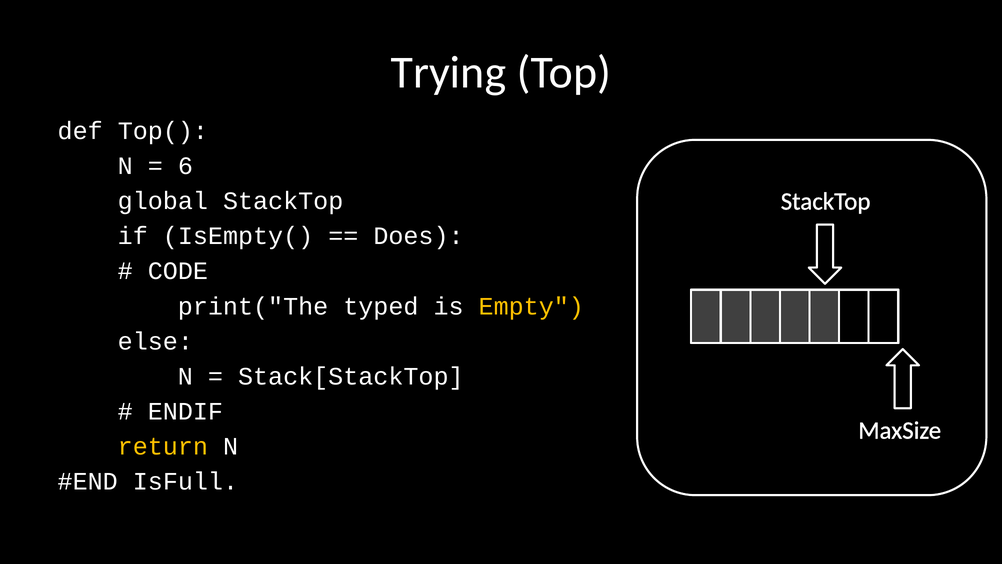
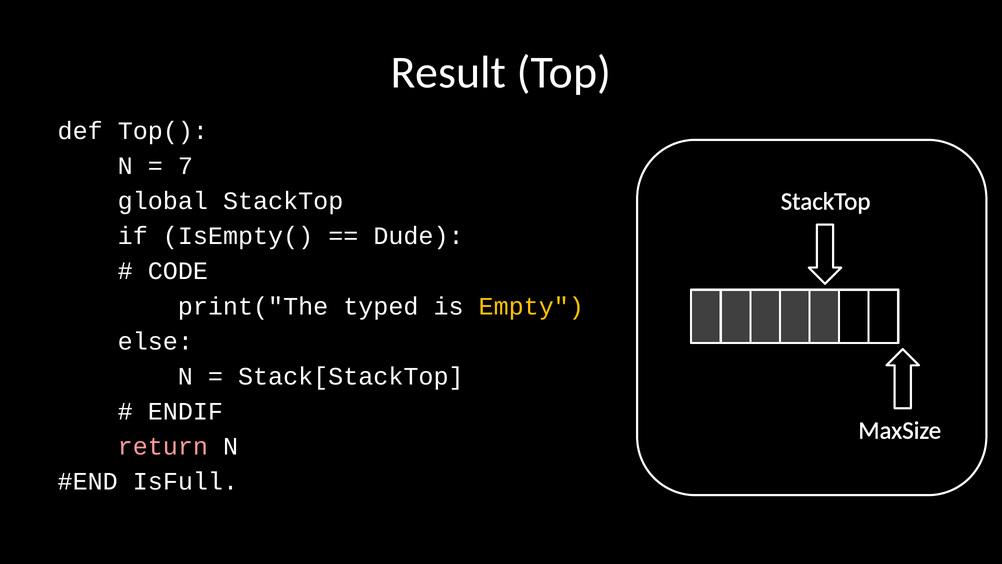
Trying: Trying -> Result
6: 6 -> 7
Does: Does -> Dude
return colour: yellow -> pink
